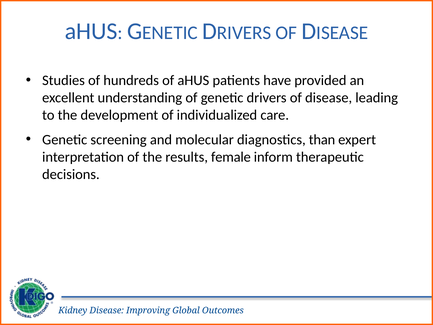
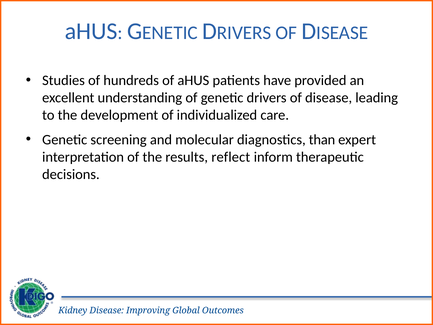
female: female -> reflect
